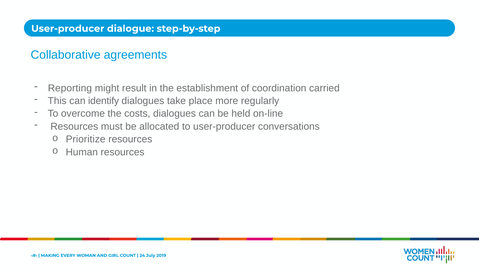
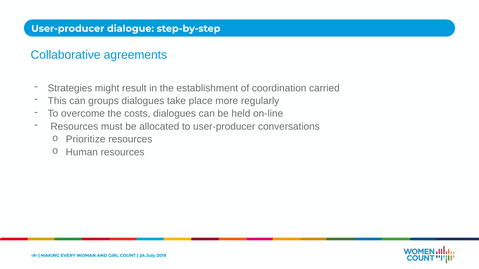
Reporting: Reporting -> Strategies
identify: identify -> groups
